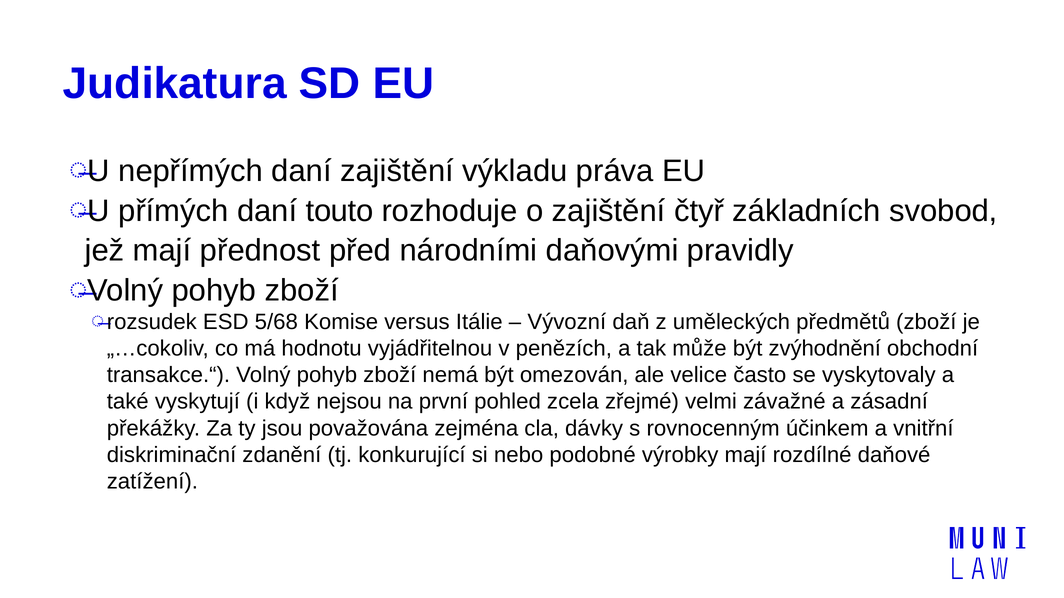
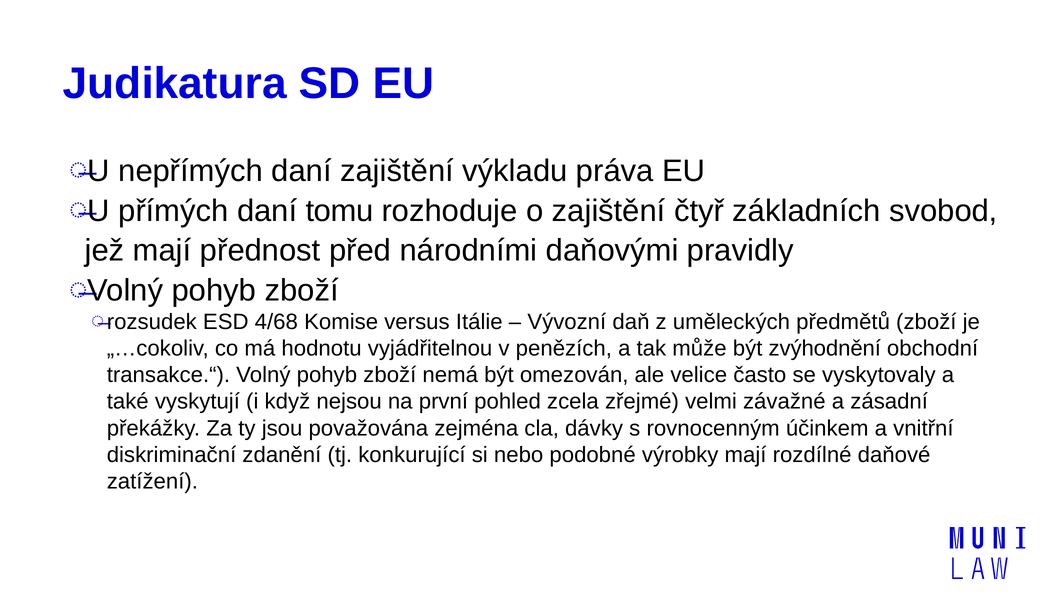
touto: touto -> tomu
5/68: 5/68 -> 4/68
